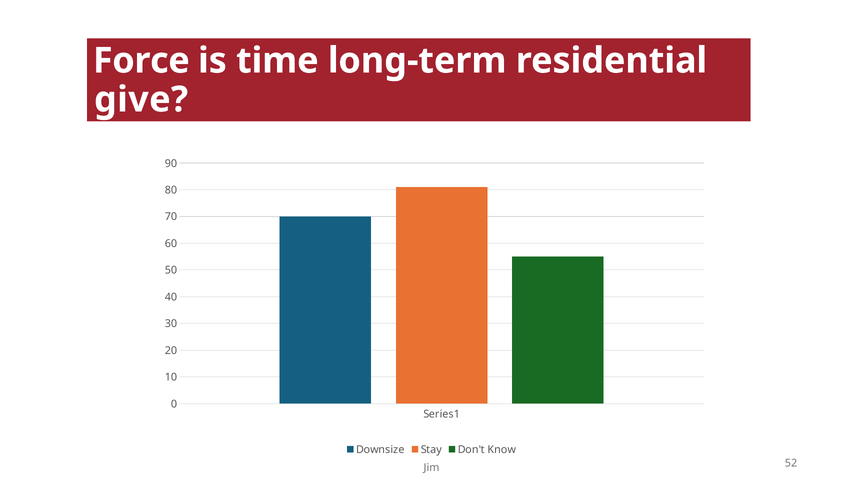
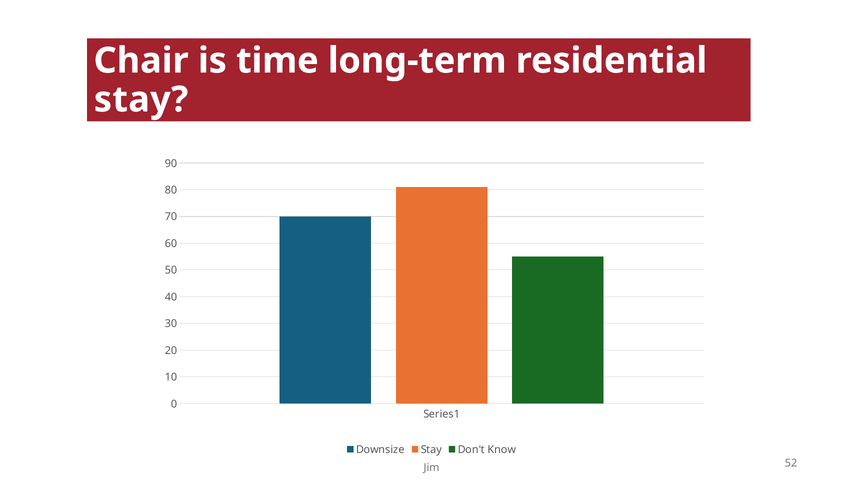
Force: Force -> Chair
give at (141, 99): give -> stay
